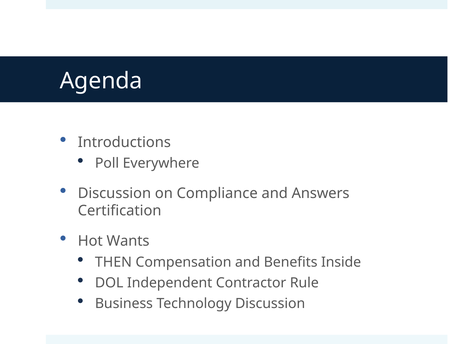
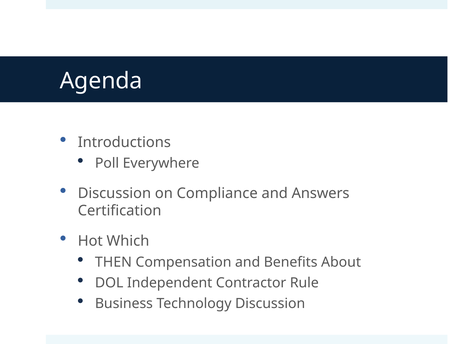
Wants: Wants -> Which
Inside: Inside -> About
